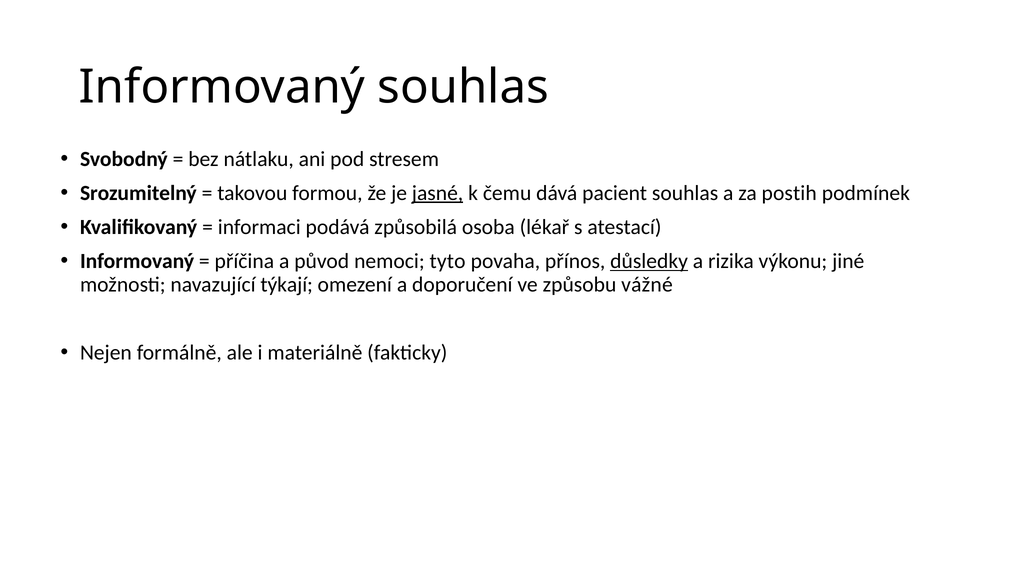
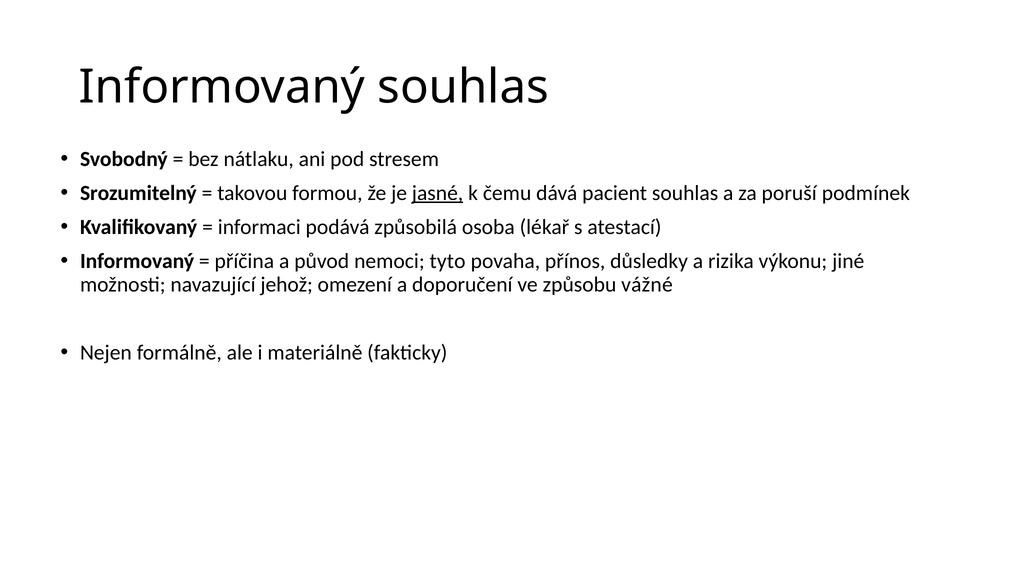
postih: postih -> poruší
důsledky underline: present -> none
týkají: týkají -> jehož
